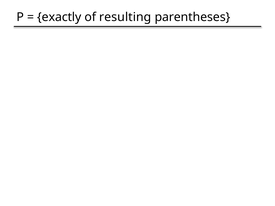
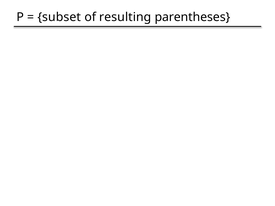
exactly: exactly -> subset
